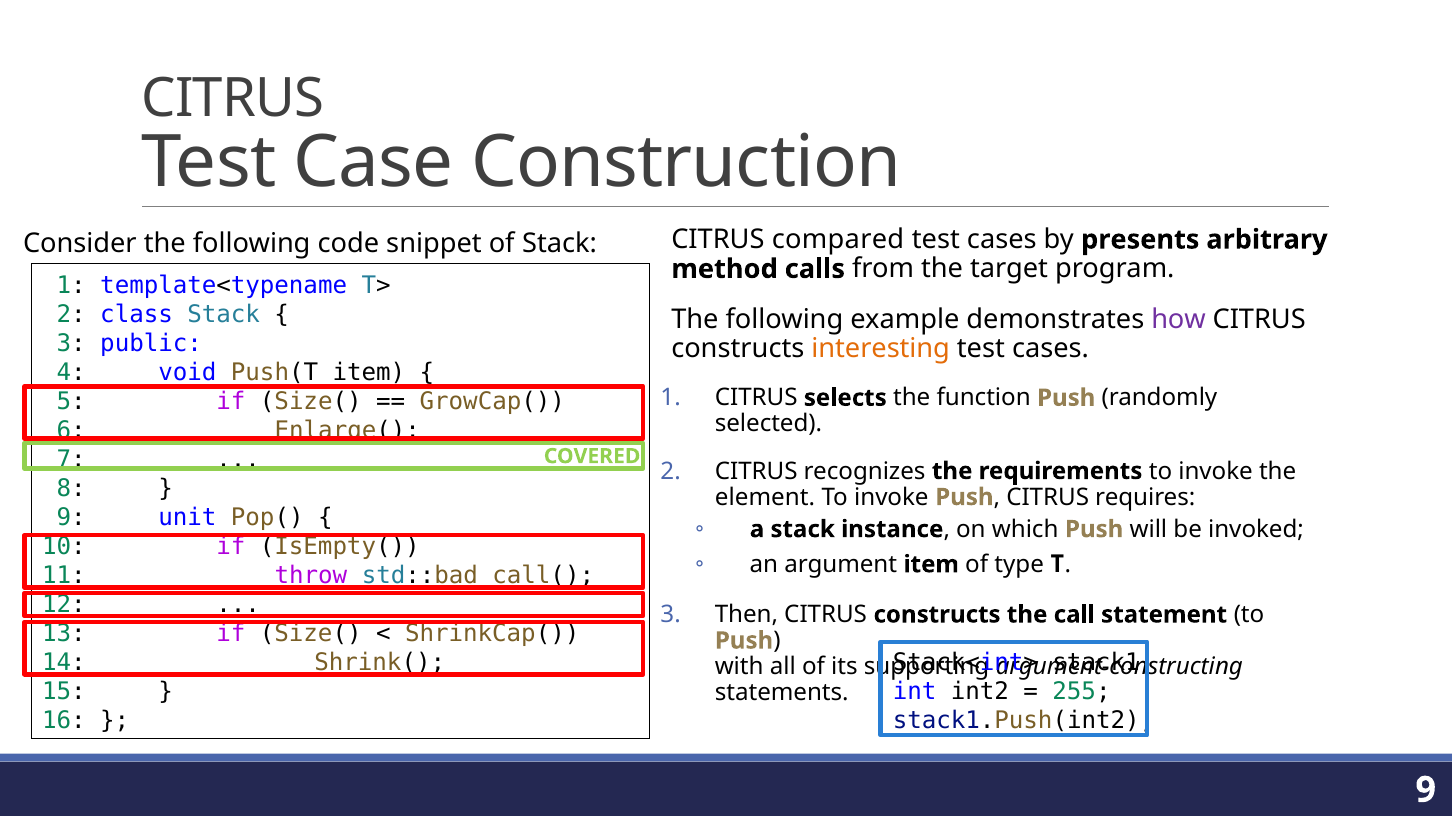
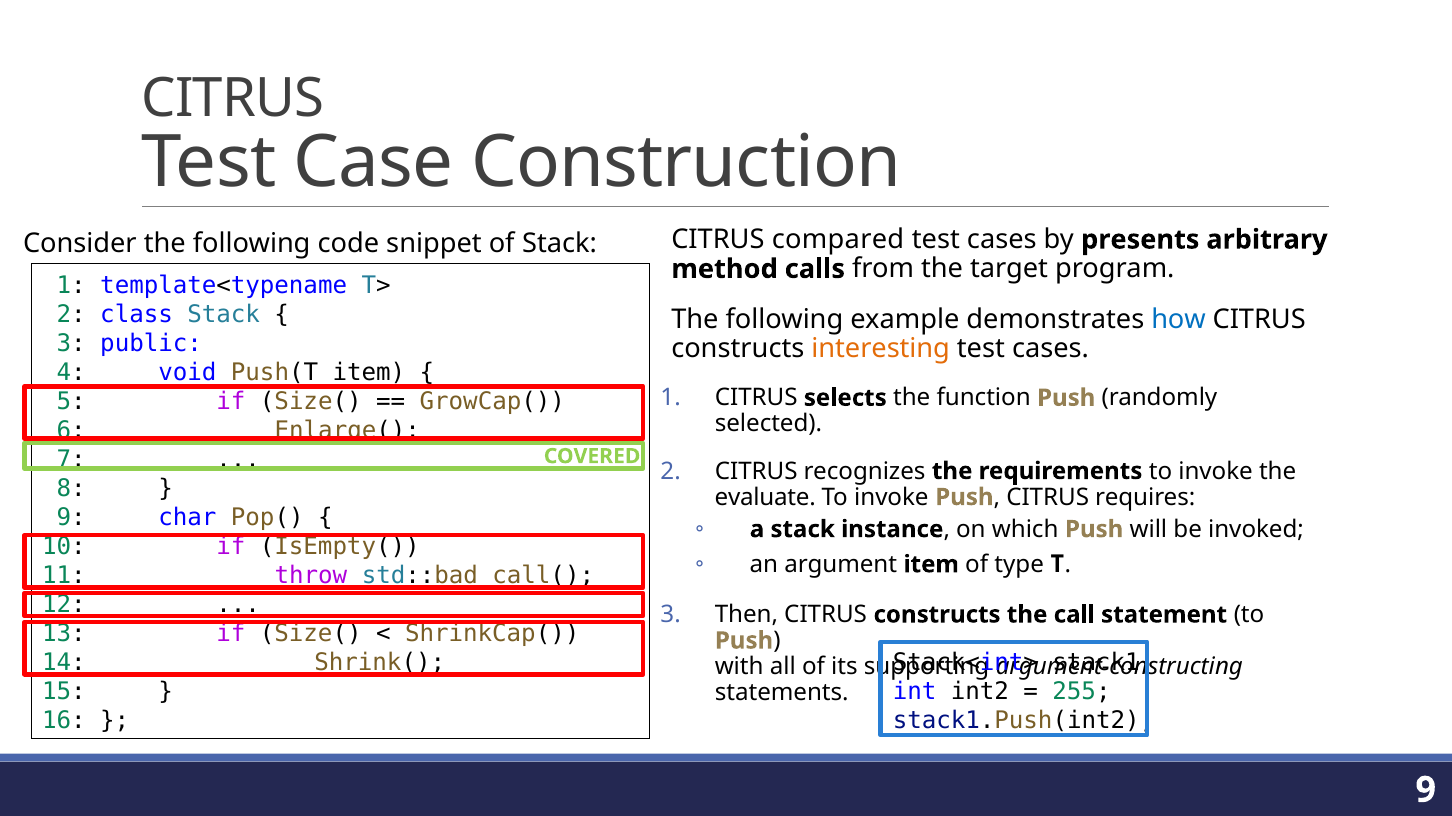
how colour: purple -> blue
element: element -> evaluate
unit: unit -> char
